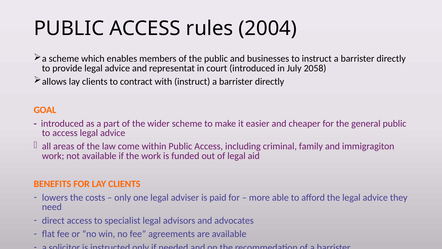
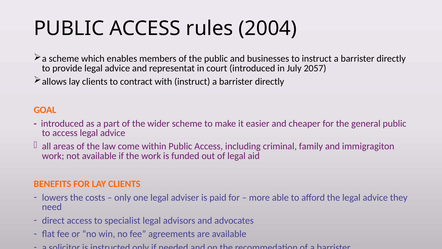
2058: 2058 -> 2057
